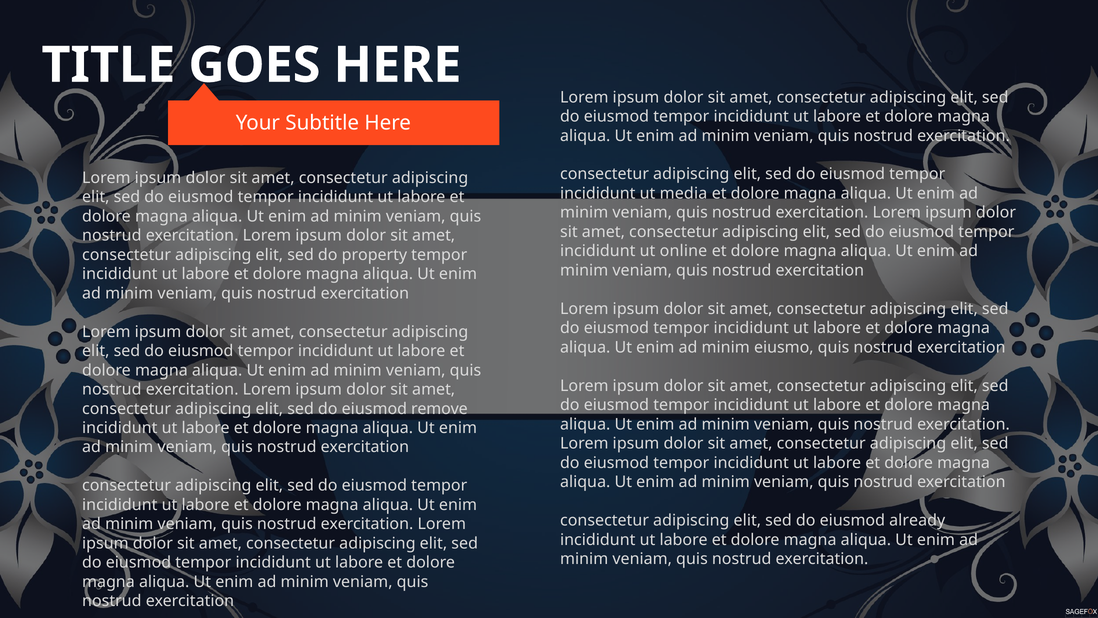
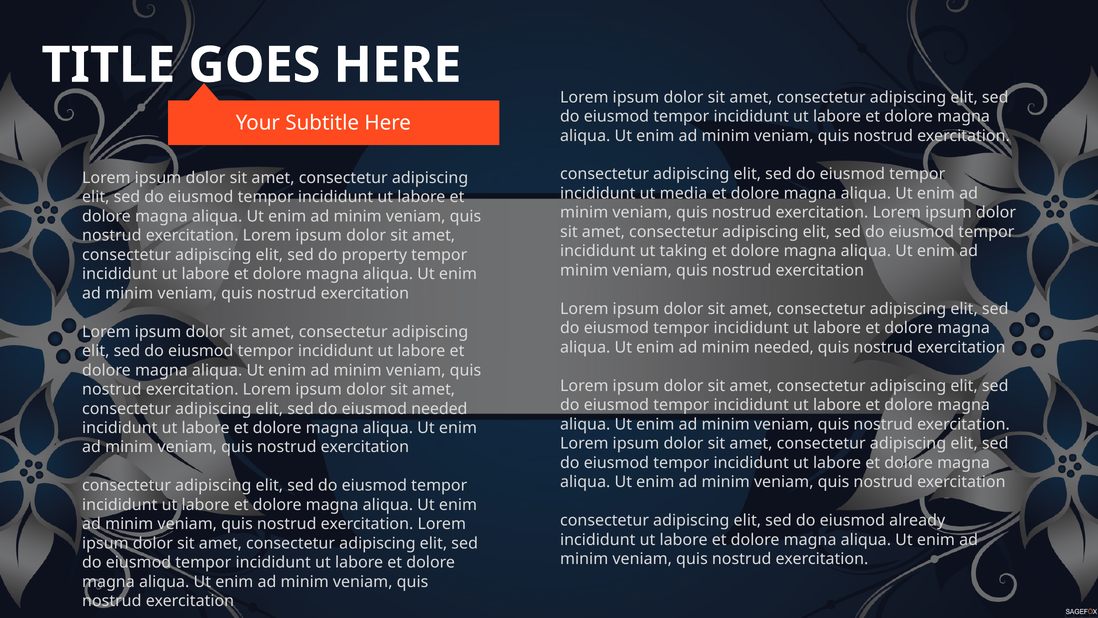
online: online -> taking
minim eiusmo: eiusmo -> needed
eiusmod remove: remove -> needed
